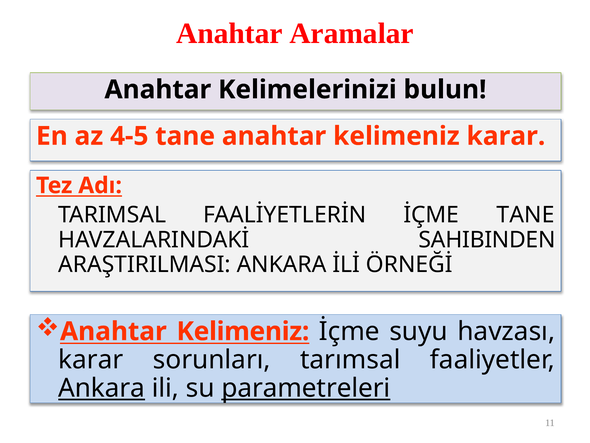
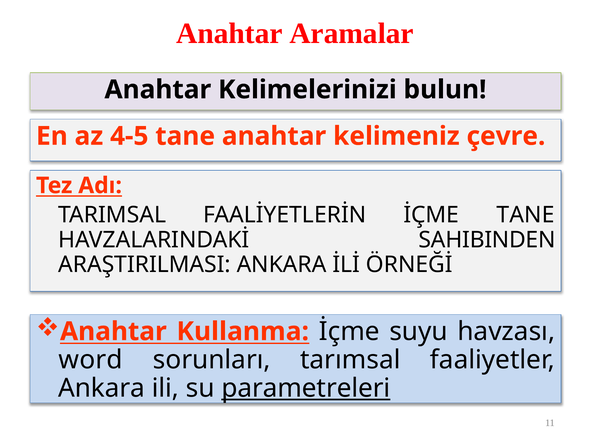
kelimeniz karar: karar -> çevre
Kelimeniz at (243, 331): Kelimeniz -> Kullanma
karar at (91, 359): karar -> word
Ankara at (102, 388) underline: present -> none
